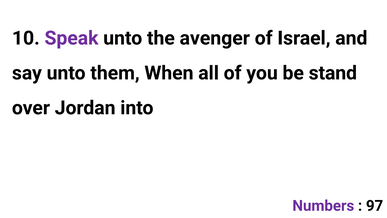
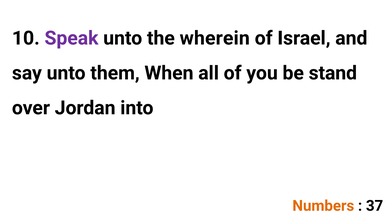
avenger: avenger -> wherein
Numbers colour: purple -> orange
97: 97 -> 37
